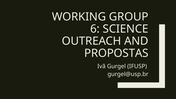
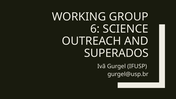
PROPOSTAS: PROPOSTAS -> SUPERADOS
